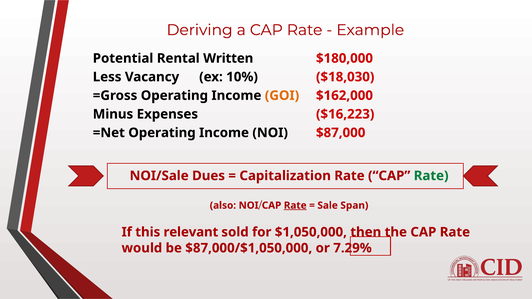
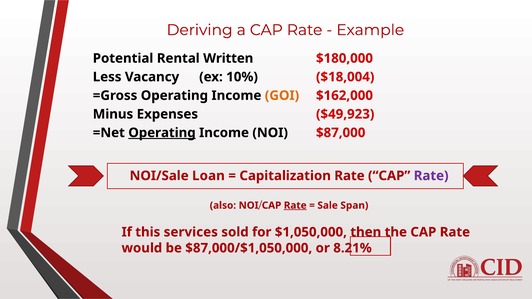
$18,030: $18,030 -> $18,004
$16,223: $16,223 -> $49,923
Operating at (162, 133) underline: none -> present
Dues: Dues -> Loan
Rate at (431, 176) colour: green -> purple
relevant: relevant -> services
7.29%: 7.29% -> 8.21%
